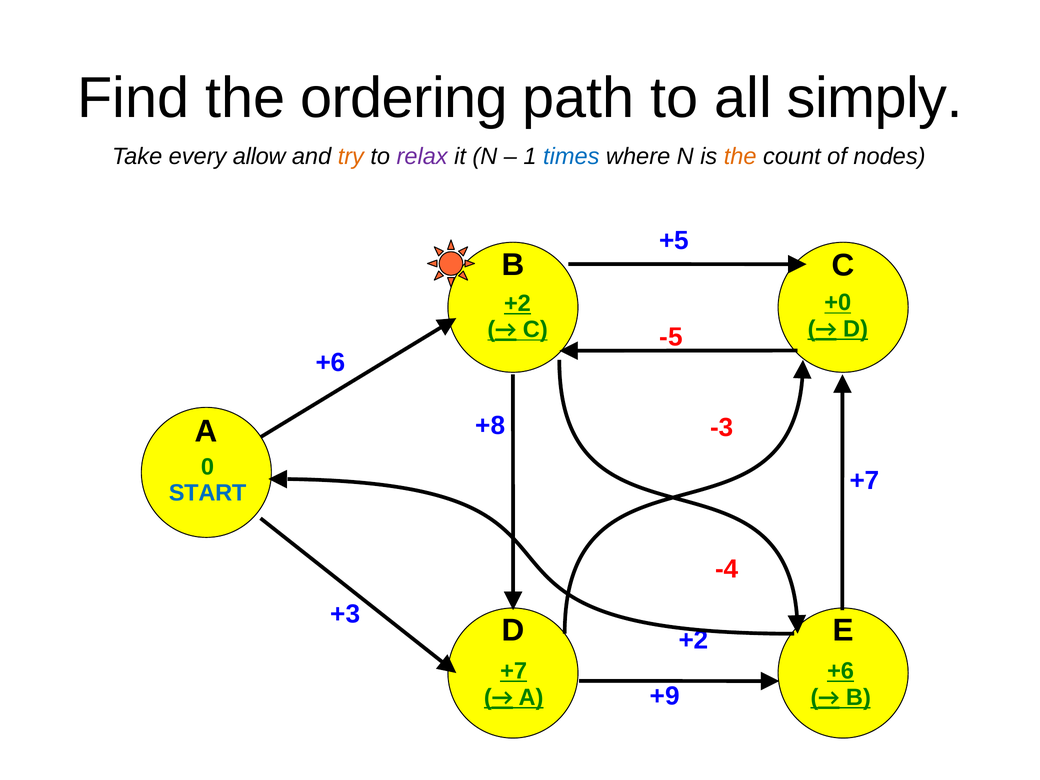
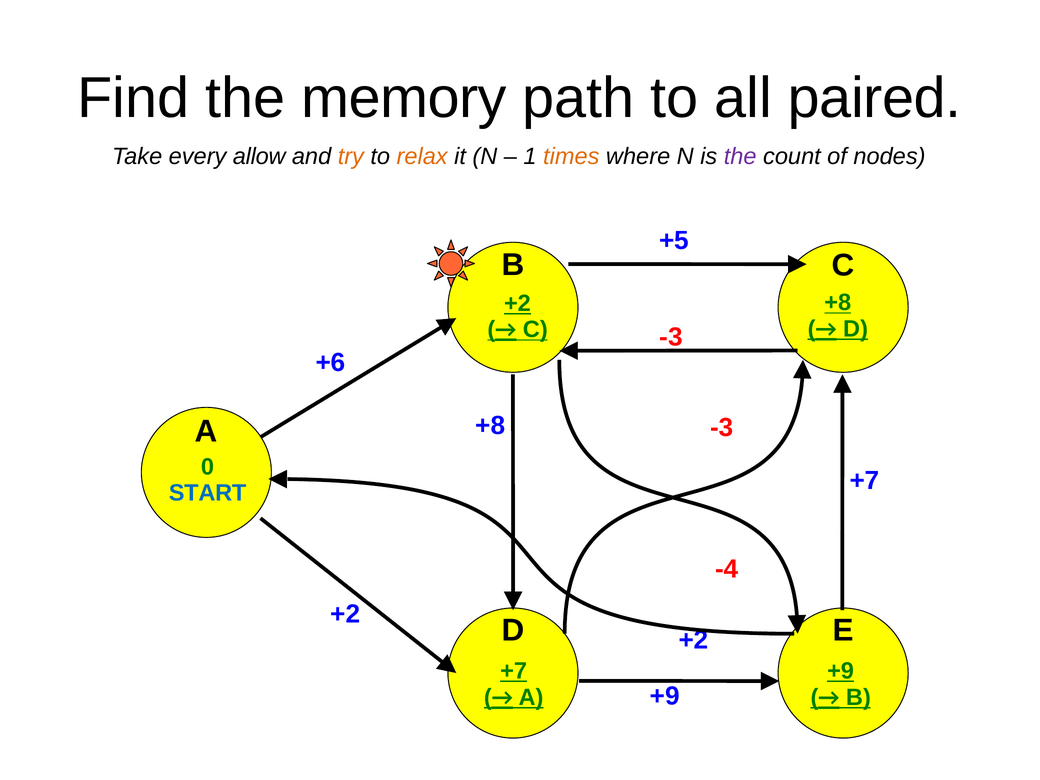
ordering: ordering -> memory
simply: simply -> paired
relax colour: purple -> orange
times colour: blue -> orange
the at (740, 156) colour: orange -> purple
+0 at (838, 303): +0 -> +8
-5 at (671, 337): -5 -> -3
+3 at (345, 614): +3 -> +2
+6 at (841, 671): +6 -> +9
